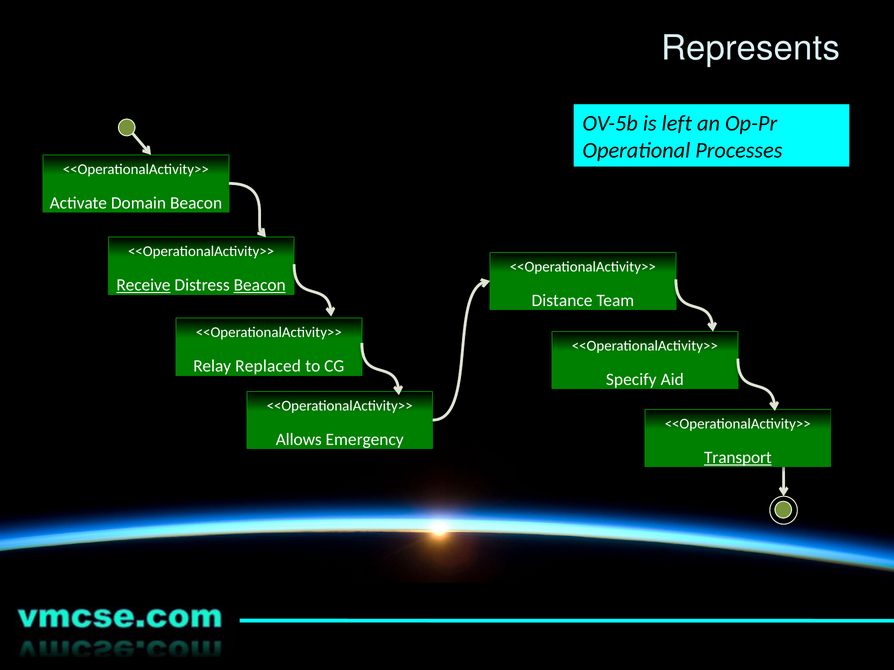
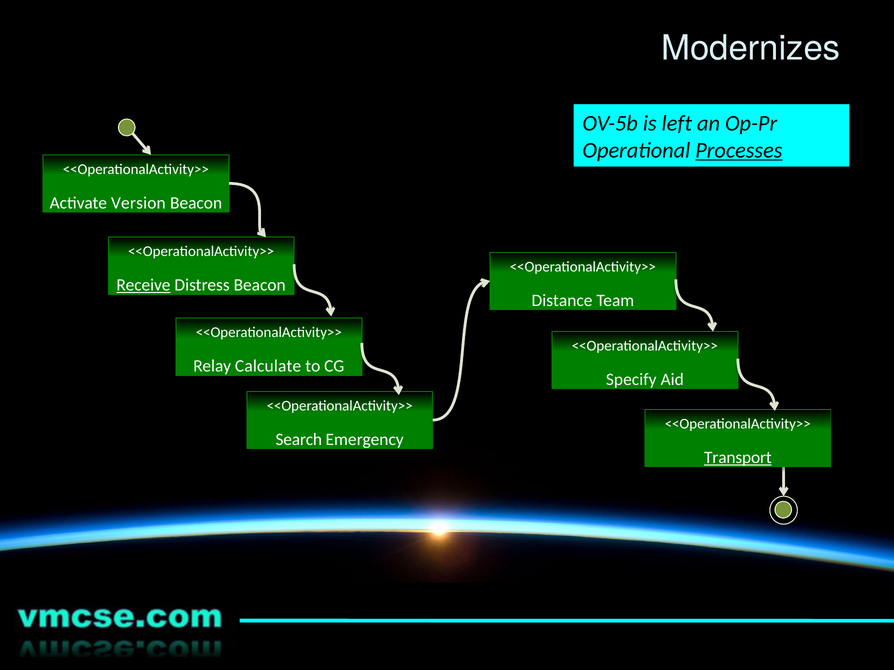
Represents: Represents -> Modernizes
Processes underline: none -> present
Domain: Domain -> Version
Beacon at (260, 285) underline: present -> none
Replaced: Replaced -> Calculate
Allows: Allows -> Search
